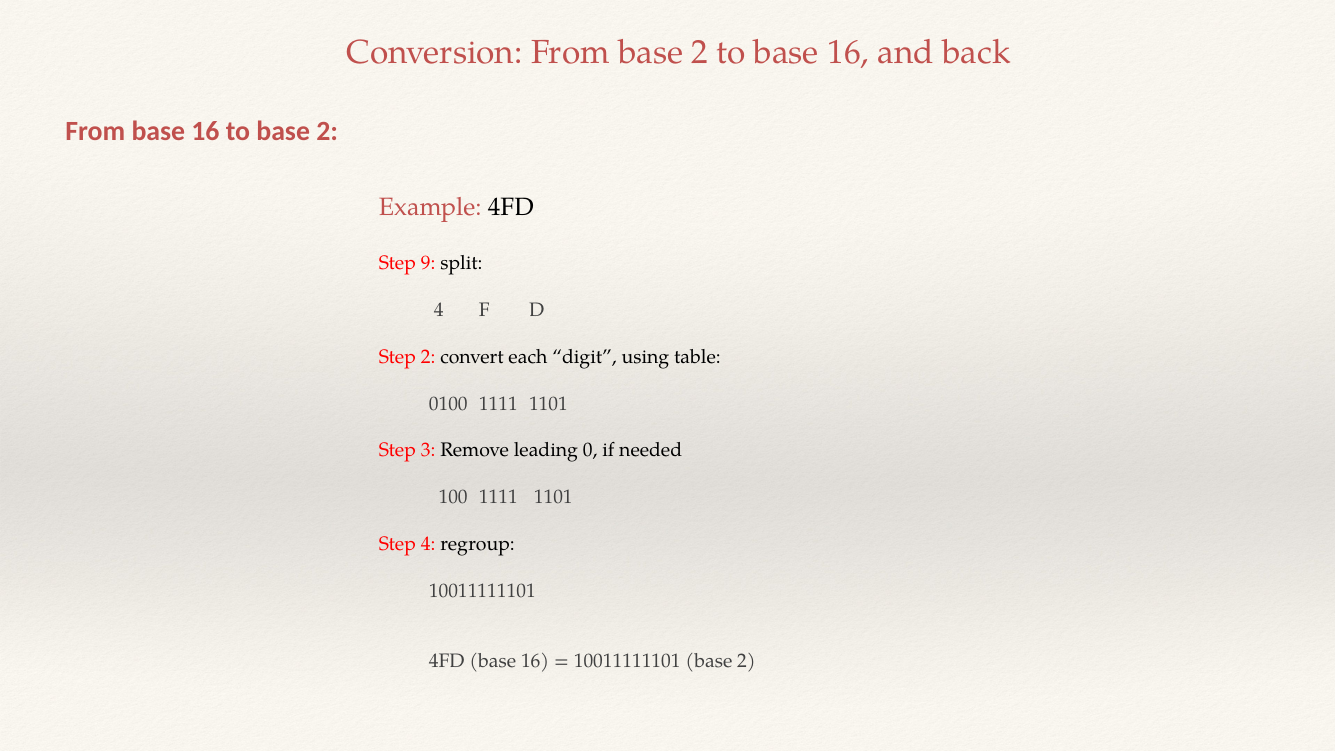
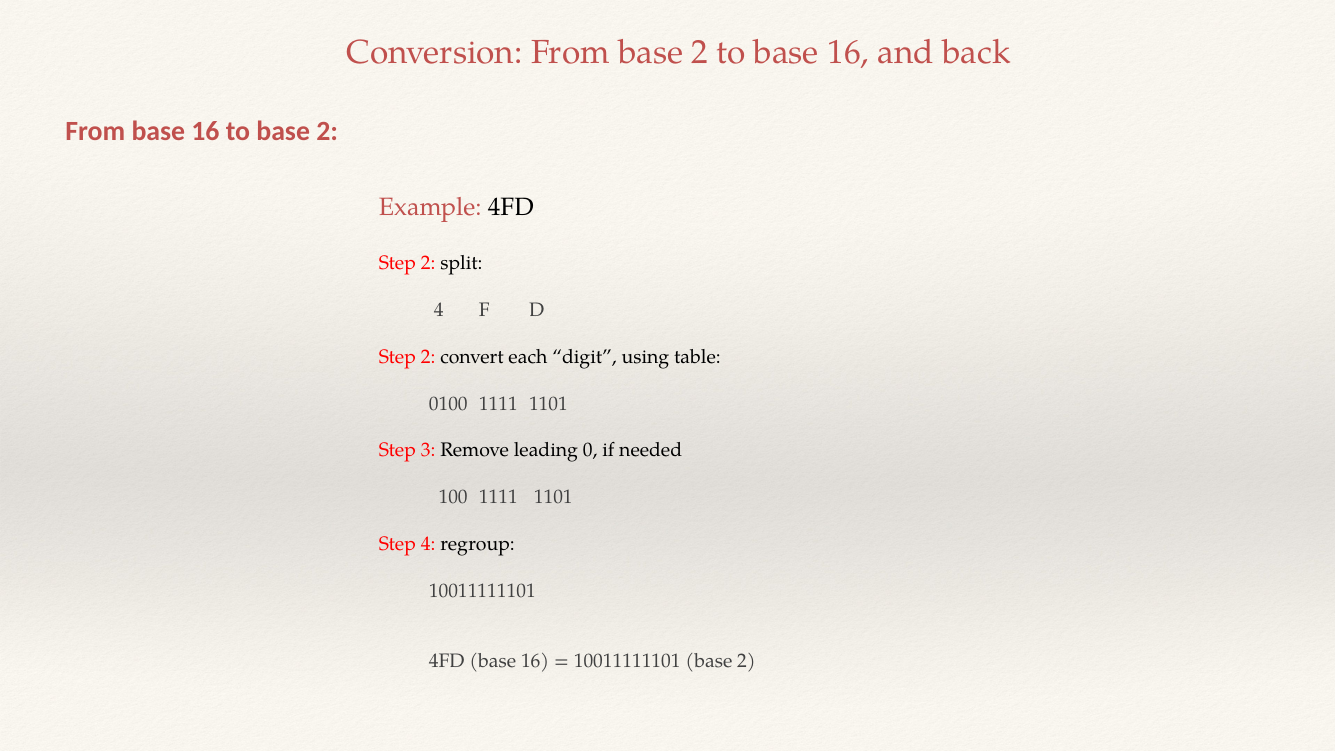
9 at (428, 263): 9 -> 2
